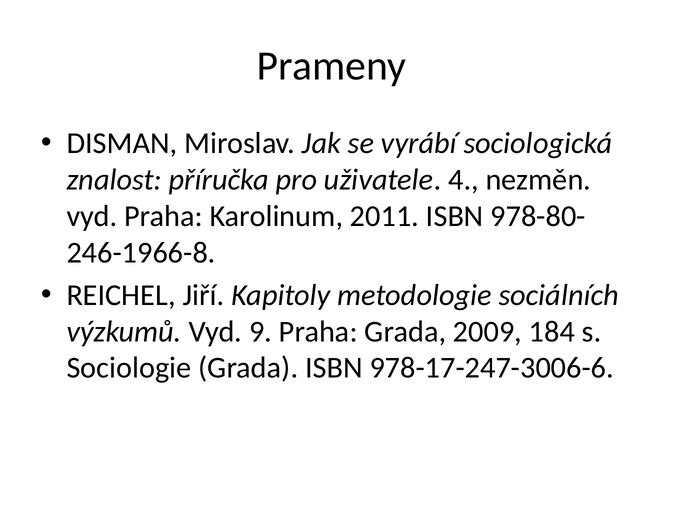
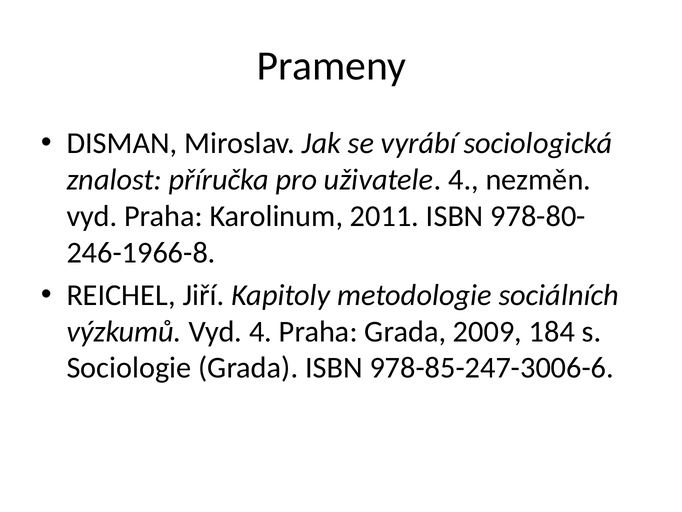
Vyd 9: 9 -> 4
978-17-247-3006-6: 978-17-247-3006-6 -> 978-85-247-3006-6
